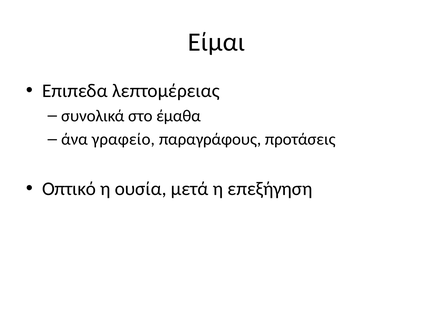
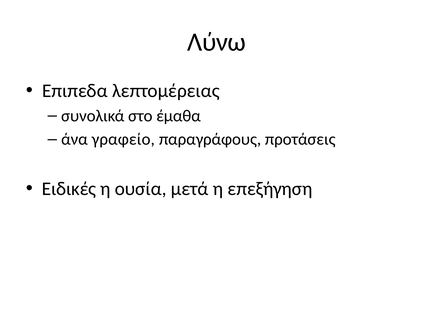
Είμαι: Είμαι -> Λύνω
Οπτικό: Οπτικό -> Ειδικές
